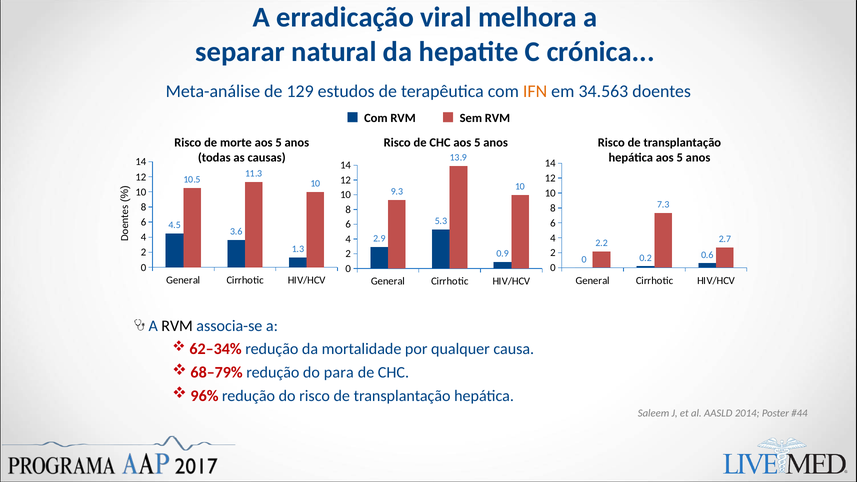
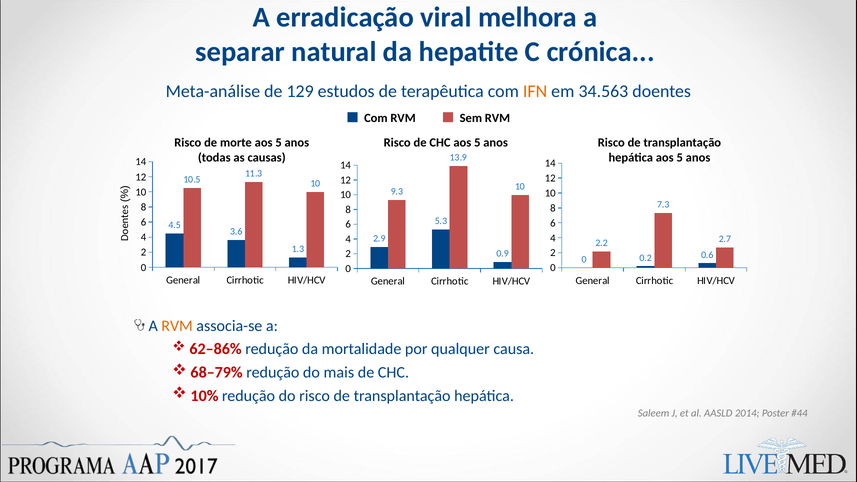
RVM at (177, 326) colour: black -> orange
62–34%: 62–34% -> 62–86%
para: para -> mais
96%: 96% -> 10%
